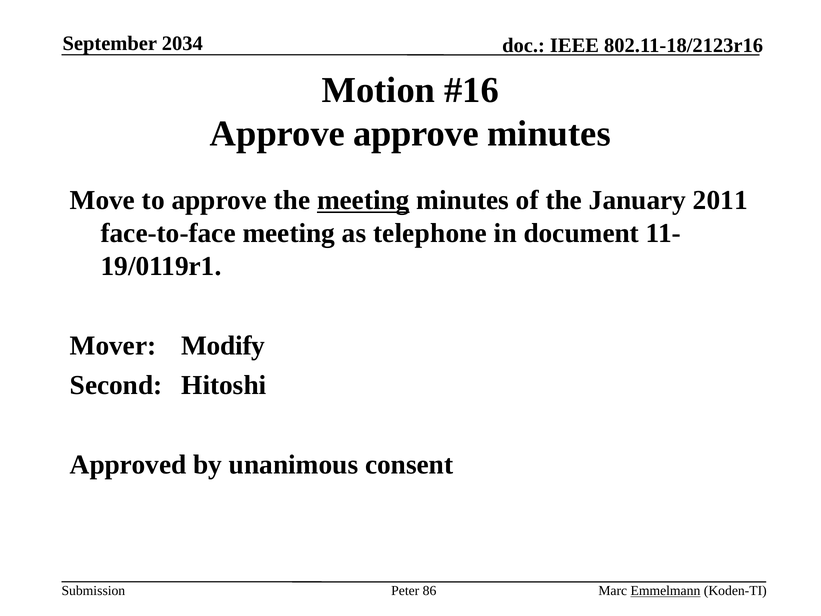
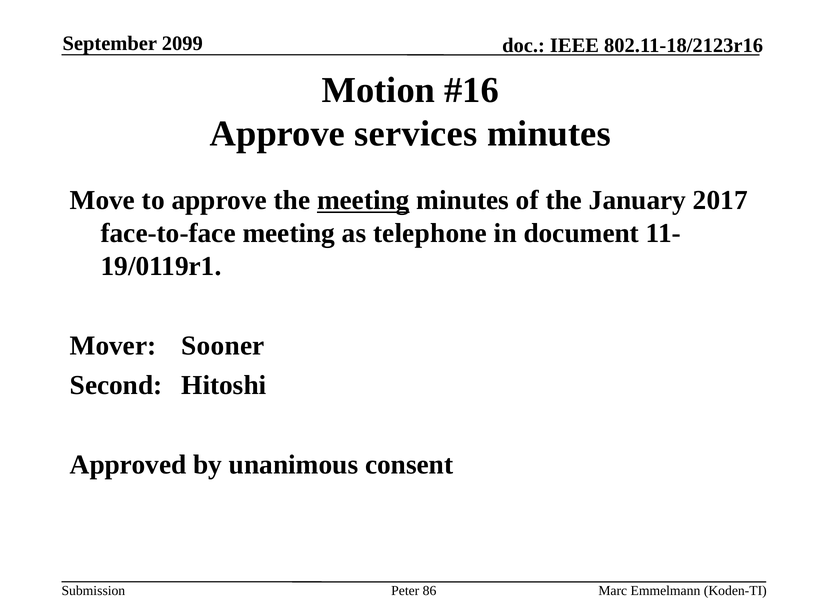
2034: 2034 -> 2099
Approve approve: approve -> services
2011: 2011 -> 2017
Modify: Modify -> Sooner
Emmelmann underline: present -> none
